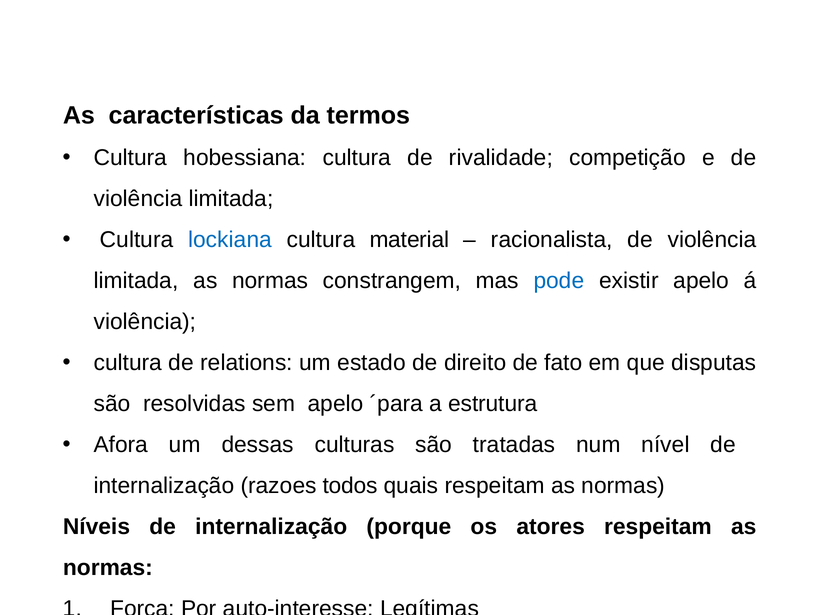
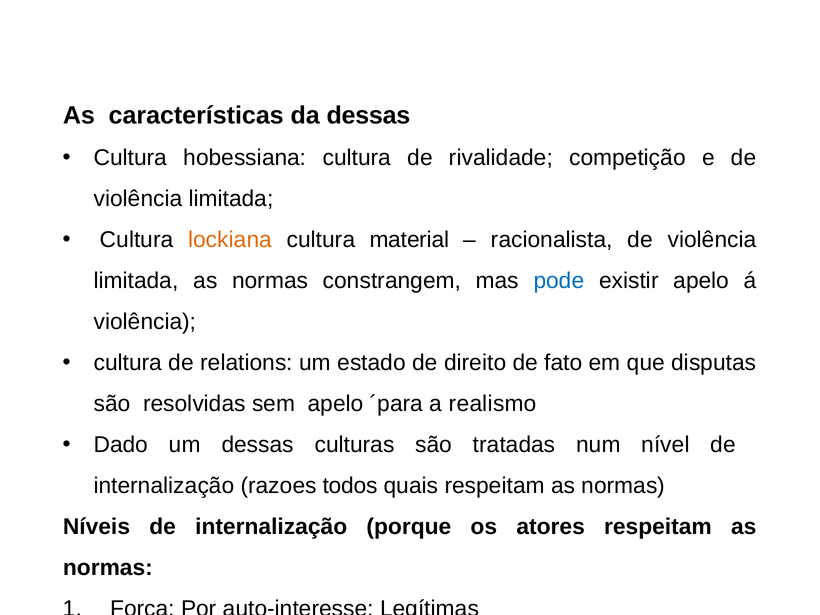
da termos: termos -> dessas
lockiana colour: blue -> orange
estrutura: estrutura -> realismo
Afora: Afora -> Dado
